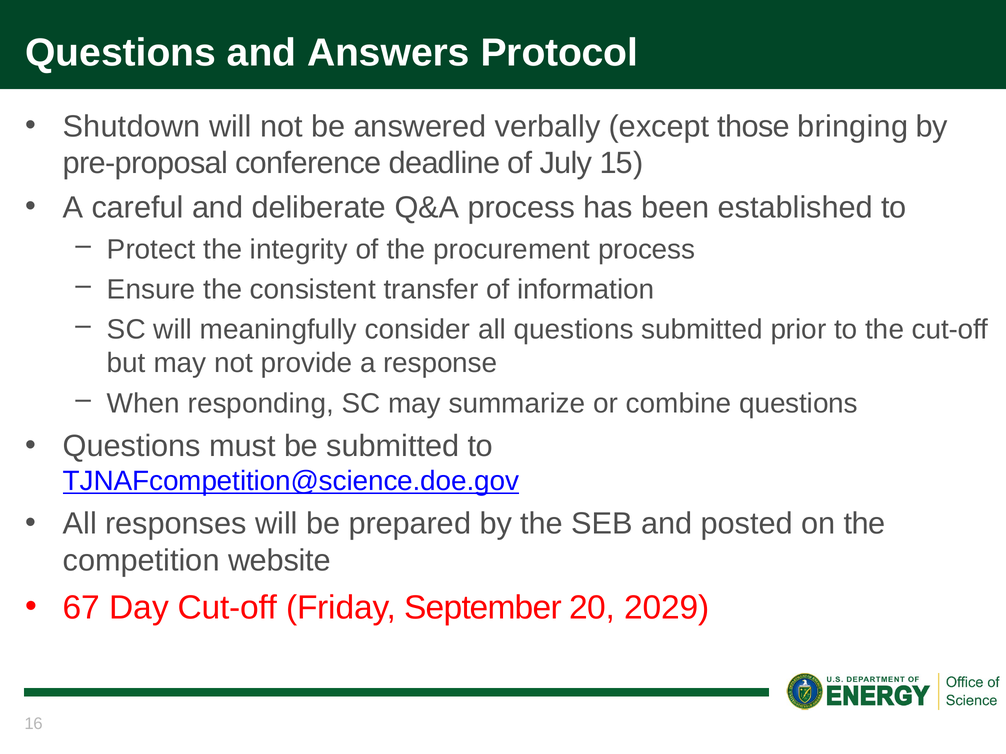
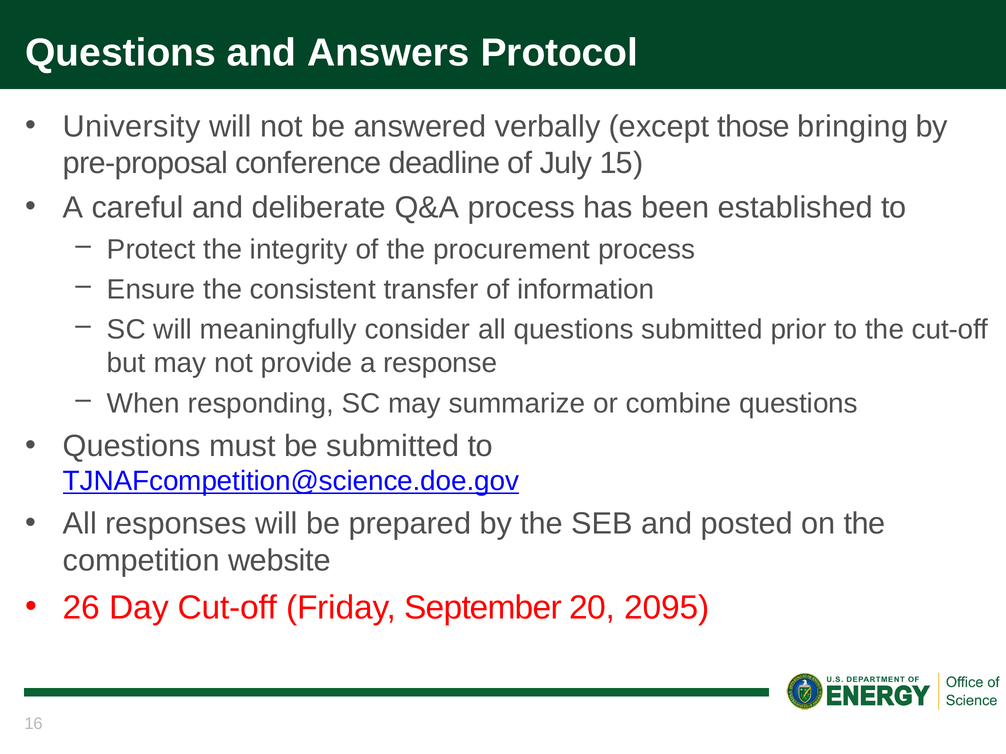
Shutdown: Shutdown -> University
67: 67 -> 26
2029: 2029 -> 2095
